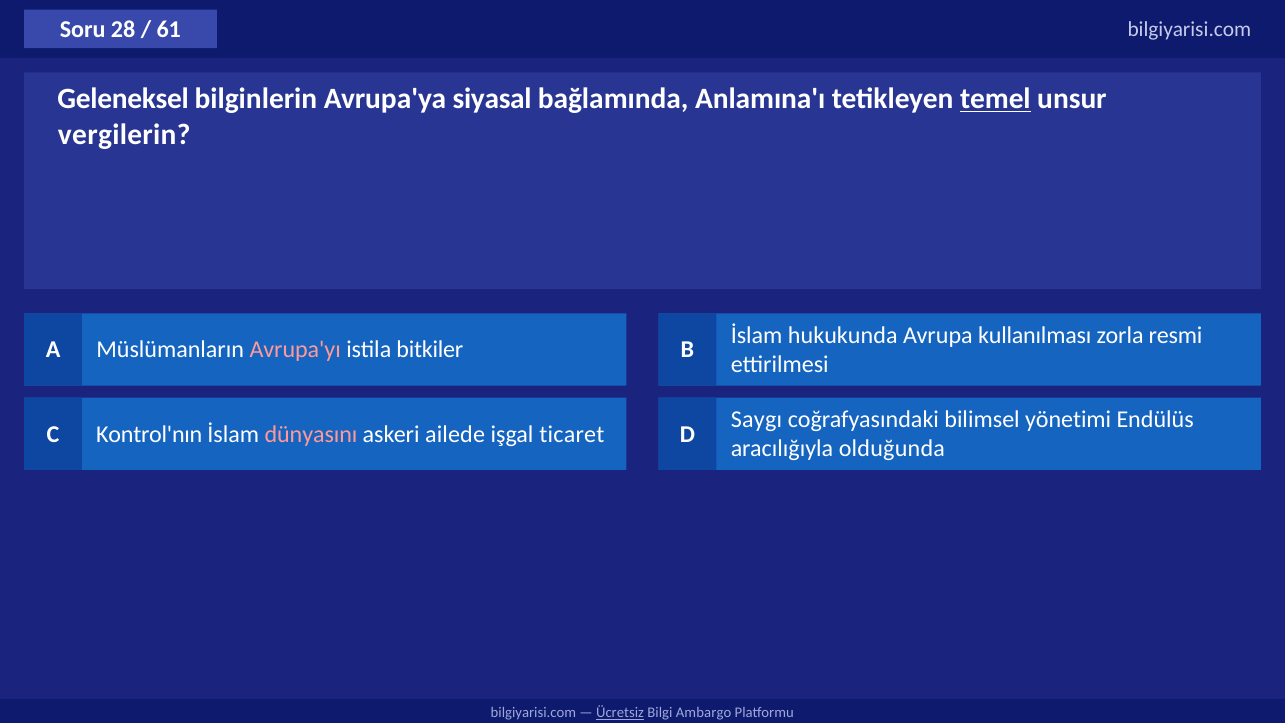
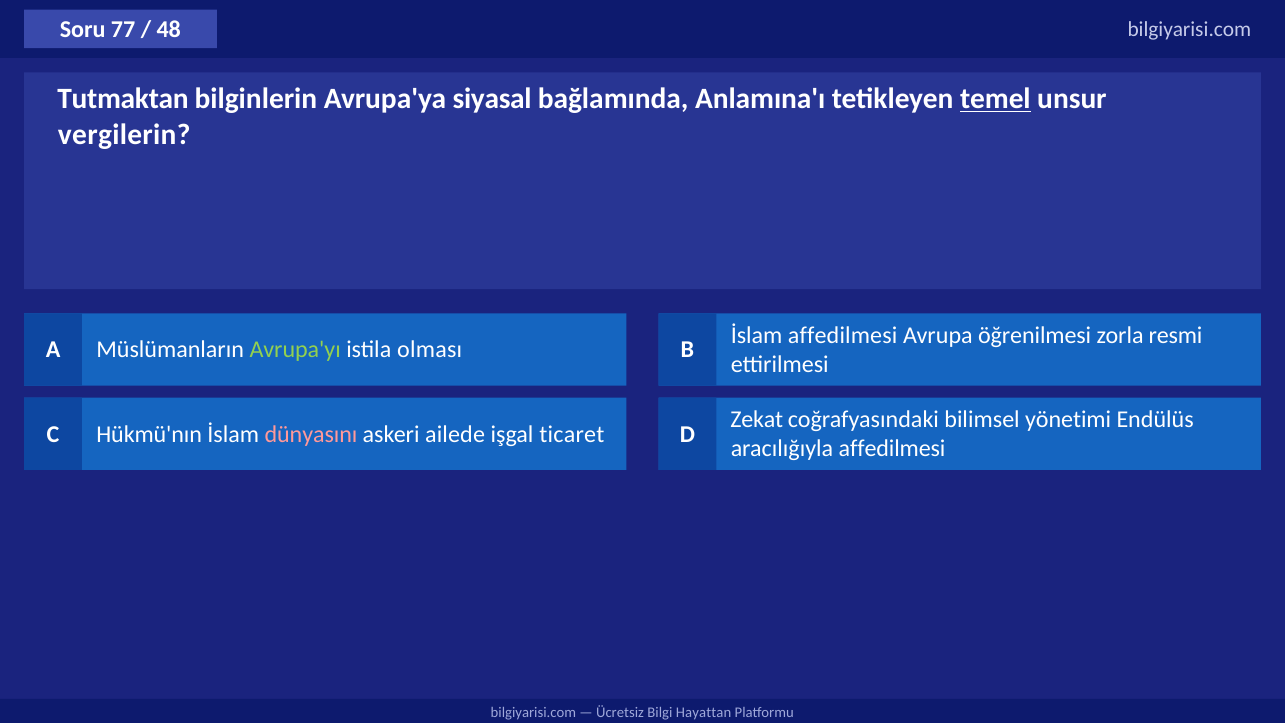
28: 28 -> 77
61: 61 -> 48
Geleneksel: Geleneksel -> Tutmaktan
İslam hukukunda: hukukunda -> affedilmesi
kullanılması: kullanılması -> öğrenilmesi
Avrupa'yı colour: pink -> light green
bitkiler: bitkiler -> olması
Saygı: Saygı -> Zekat
Kontrol'nın: Kontrol'nın -> Hükmü'nın
aracılığıyla olduğunda: olduğunda -> affedilmesi
Ücretsiz underline: present -> none
Ambargo: Ambargo -> Hayattan
